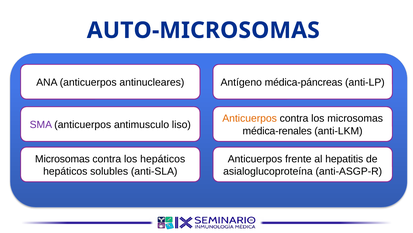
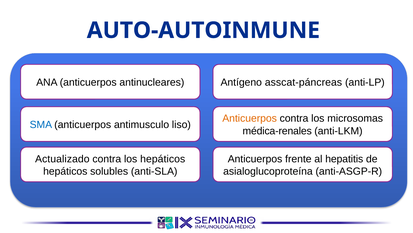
AUTO-MICROSOMAS: AUTO-MICROSOMAS -> AUTO-AUTOINMUNE
médica-páncreas: médica-páncreas -> asscat-páncreas
SMA colour: purple -> blue
Microsomas at (62, 158): Microsomas -> Actualizado
